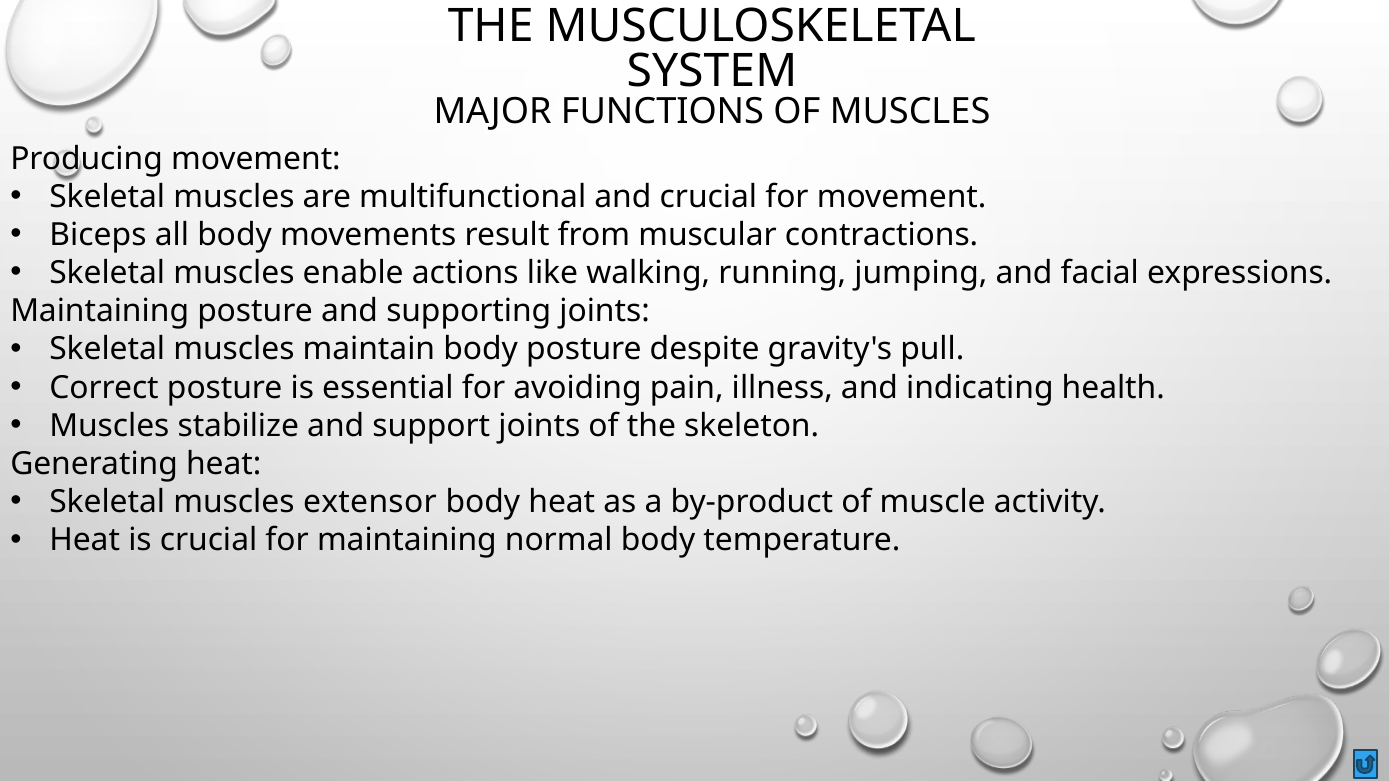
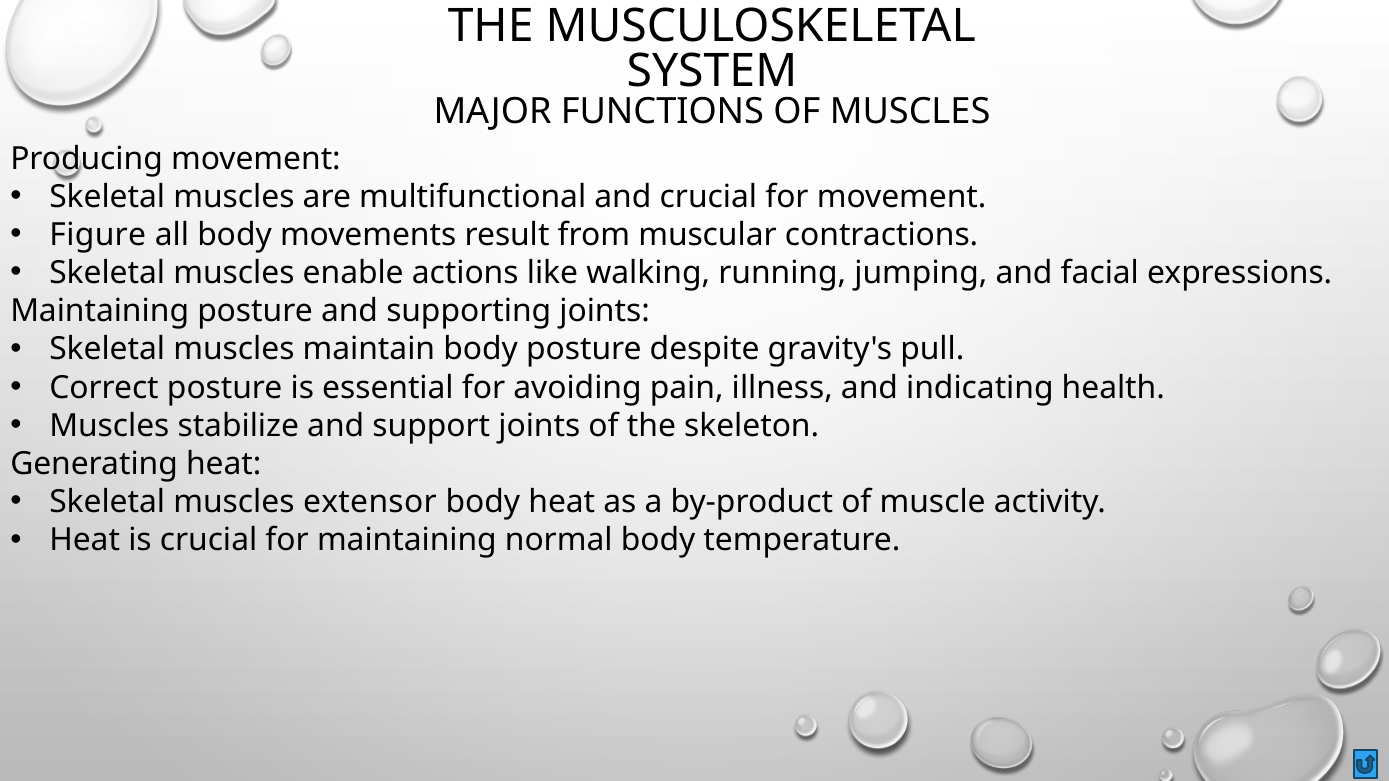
Biceps: Biceps -> Figure
